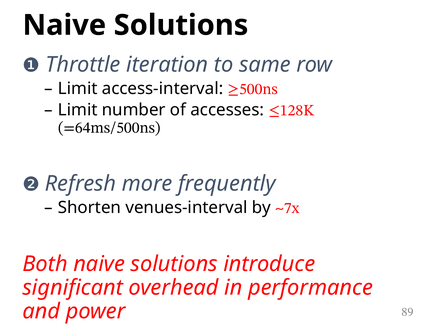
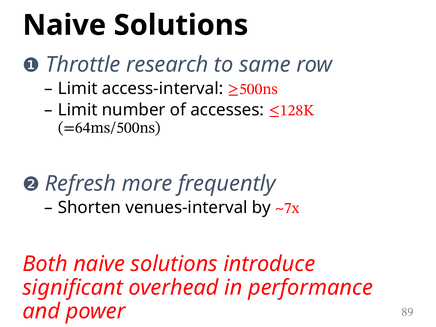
iteration: iteration -> research
